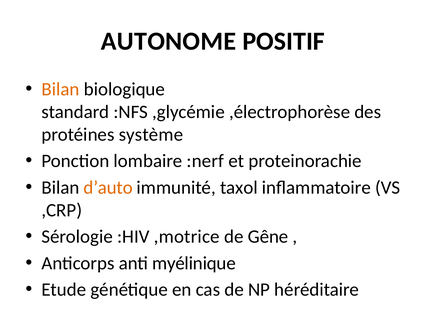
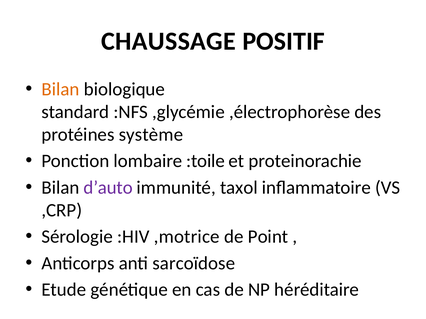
AUTONOME: AUTONOME -> CHAUSSAGE
:nerf: :nerf -> :toile
d’auto colour: orange -> purple
Gêne: Gêne -> Point
myélinique: myélinique -> sarcoïdose
